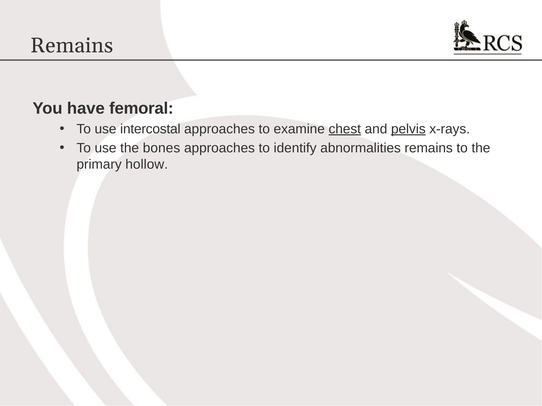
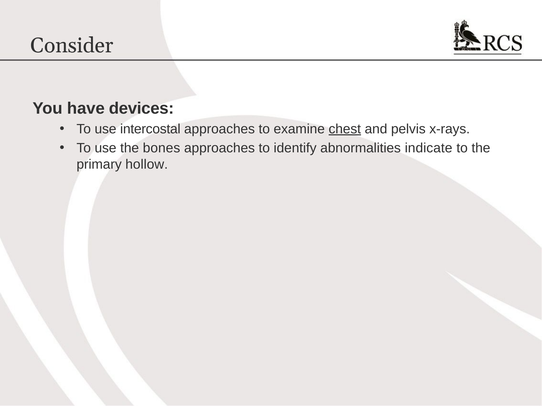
Remains at (72, 45): Remains -> Consider
femoral: femoral -> devices
pelvis underline: present -> none
abnormalities remains: remains -> indicate
